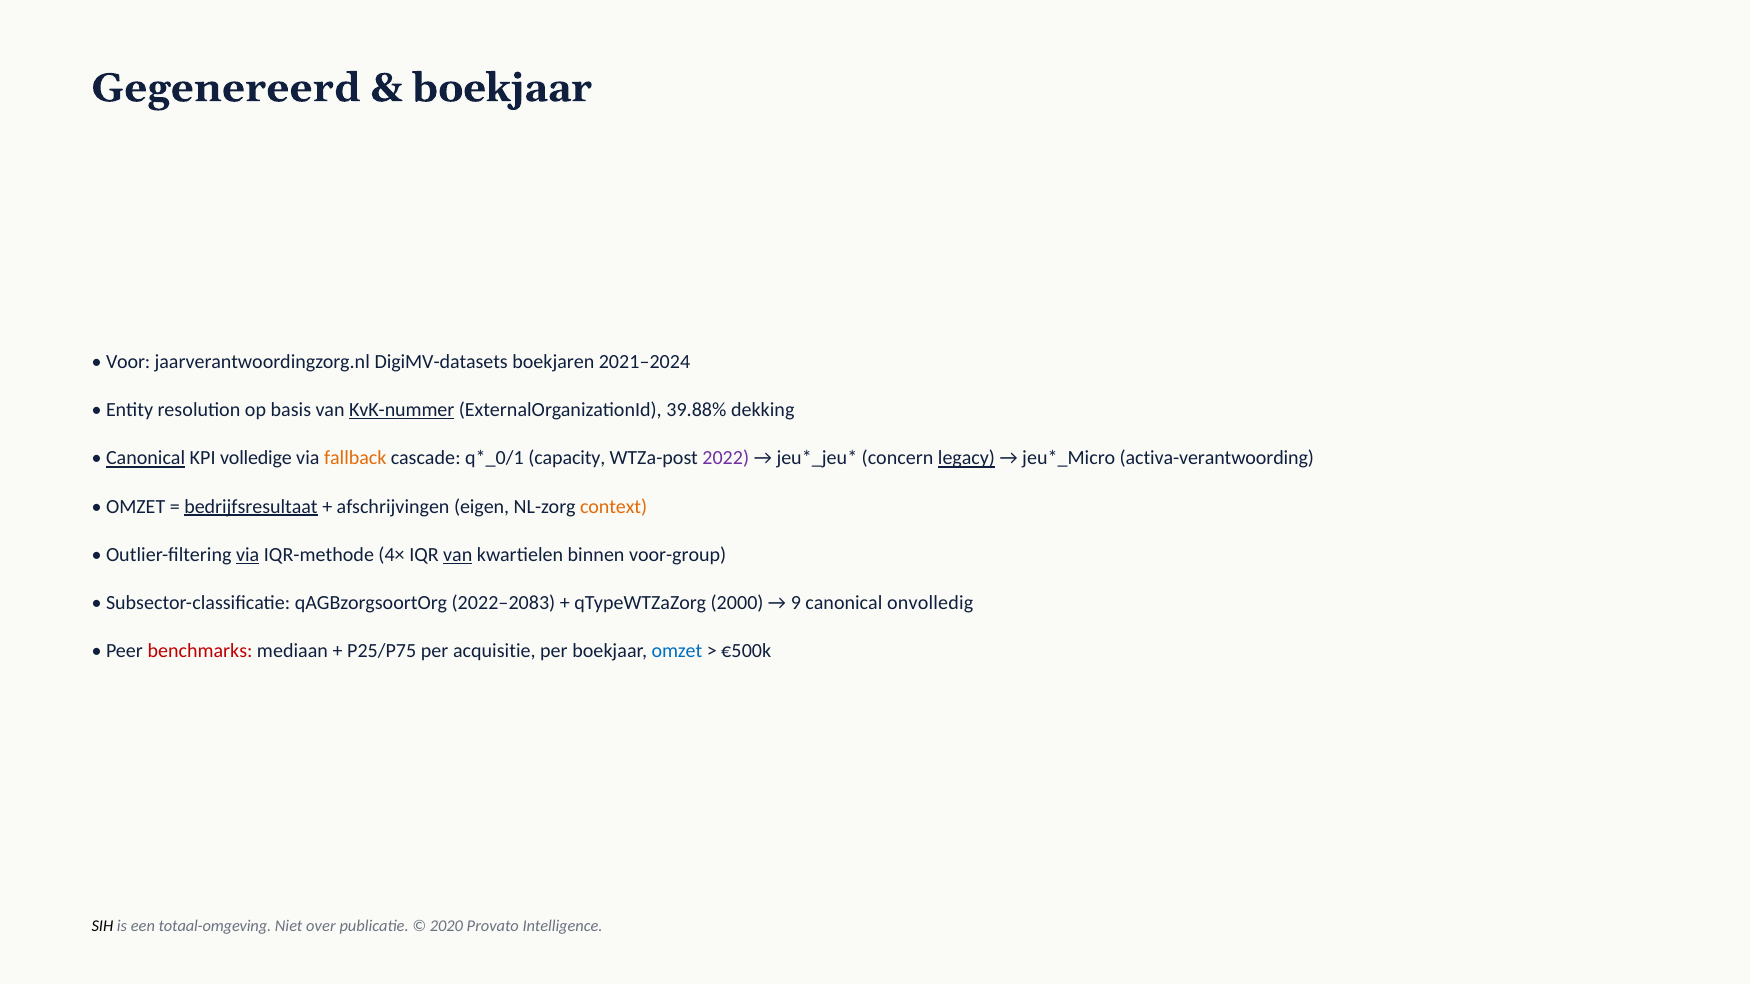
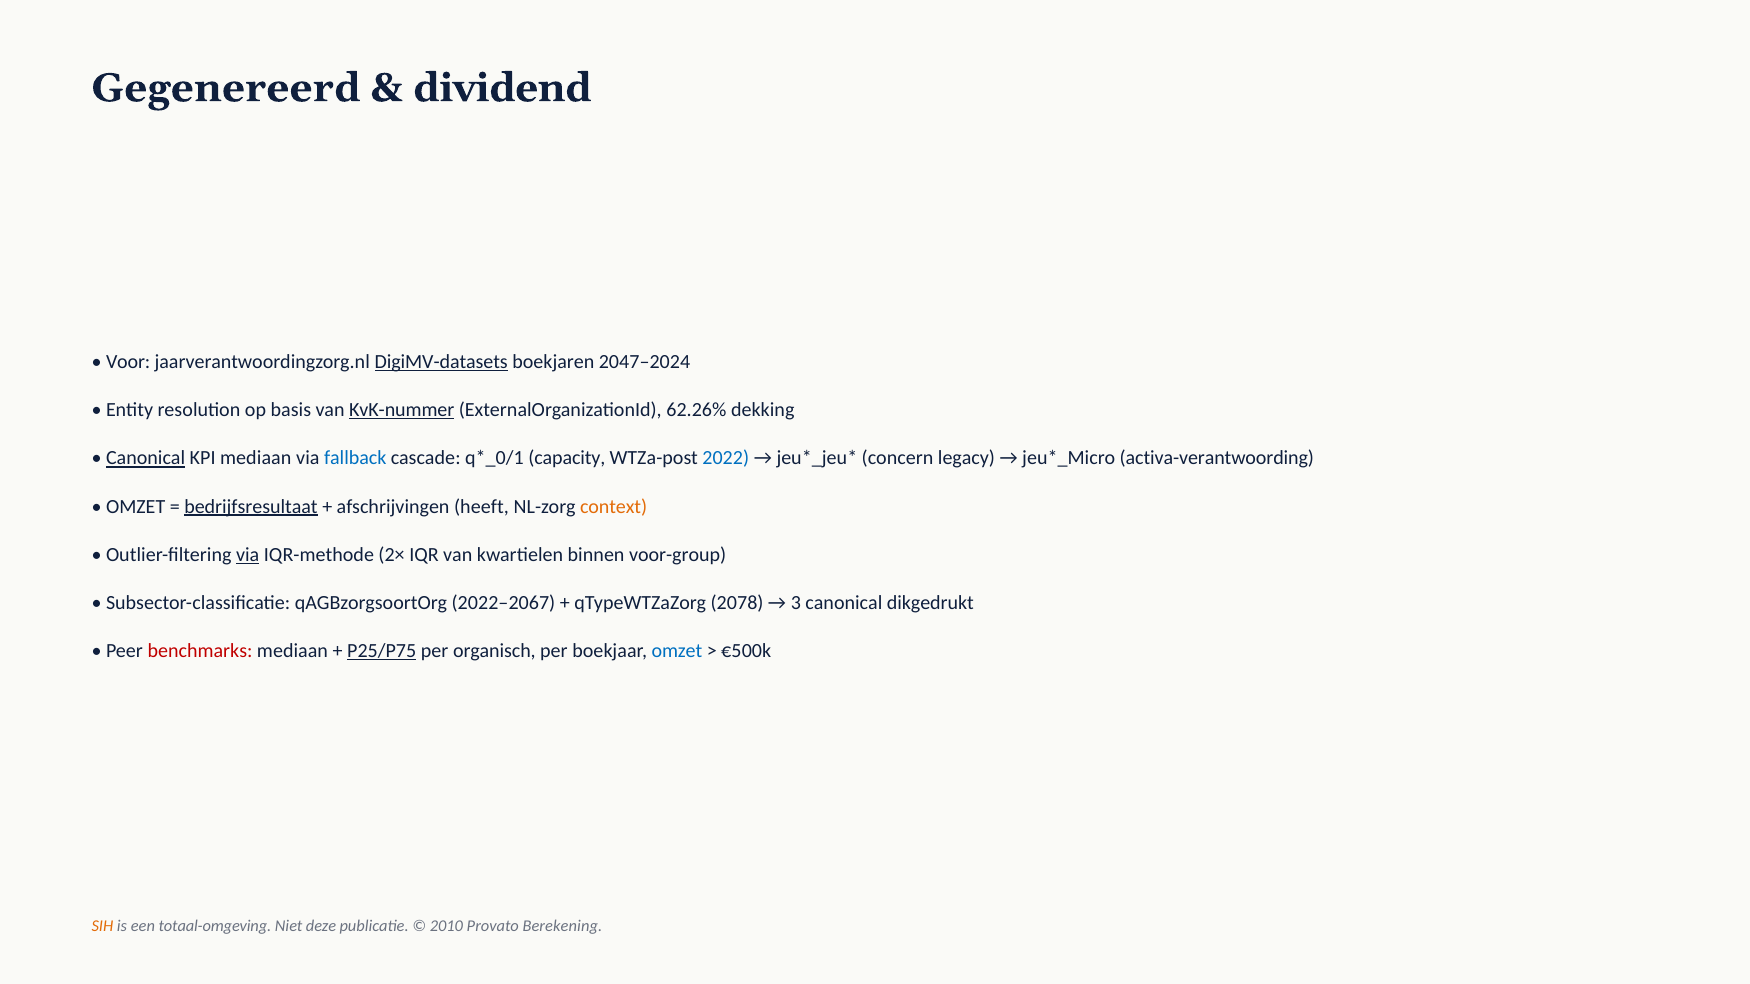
boekjaar at (502, 88): boekjaar -> dividend
DigiMV-datasets underline: none -> present
2021–2024: 2021–2024 -> 2047–2024
39.88%: 39.88% -> 62.26%
KPI volledige: volledige -> mediaan
fallback colour: orange -> blue
2022 colour: purple -> blue
legacy underline: present -> none
eigen: eigen -> heeft
4×: 4× -> 2×
van at (458, 555) underline: present -> none
2022–2083: 2022–2083 -> 2022–2067
2000: 2000 -> 2078
9: 9 -> 3
onvolledig: onvolledig -> dikgedrukt
P25/P75 underline: none -> present
acquisitie: acquisitie -> organisch
SIH colour: black -> orange
over: over -> deze
2020: 2020 -> 2010
Intelligence: Intelligence -> Berekening
